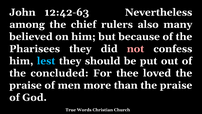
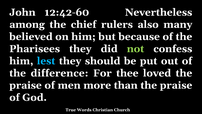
12:42-63: 12:42-63 -> 12:42-60
not colour: pink -> light green
concluded: concluded -> difference
